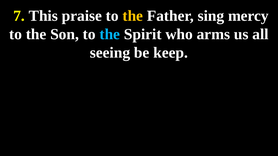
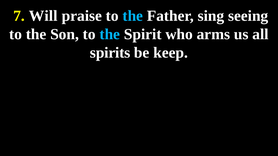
This: This -> Will
the at (133, 16) colour: yellow -> light blue
mercy: mercy -> seeing
seeing: seeing -> spirits
